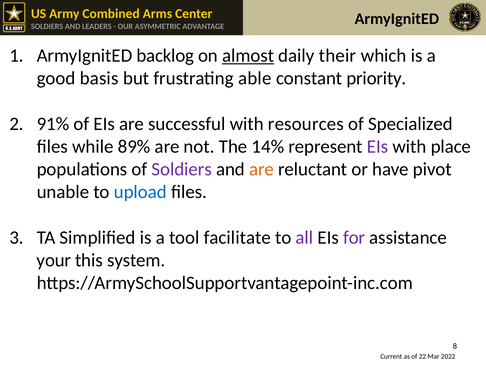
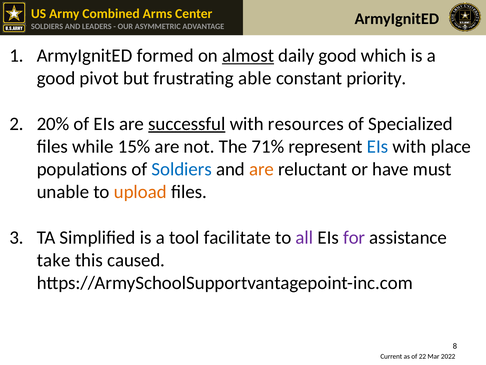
backlog: backlog -> formed
daily their: their -> good
basis: basis -> pivot
91%: 91% -> 20%
successful underline: none -> present
89%: 89% -> 15%
14%: 14% -> 71%
EIs at (378, 146) colour: purple -> blue
Soldiers at (182, 169) colour: purple -> blue
pivot: pivot -> must
upload colour: blue -> orange
your: your -> take
system: system -> caused
